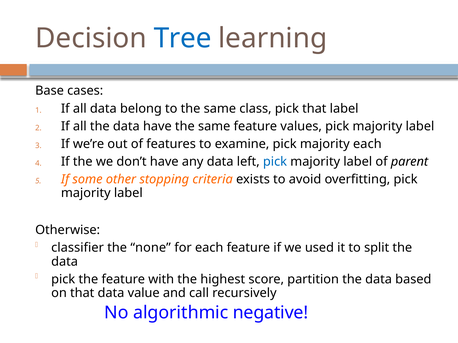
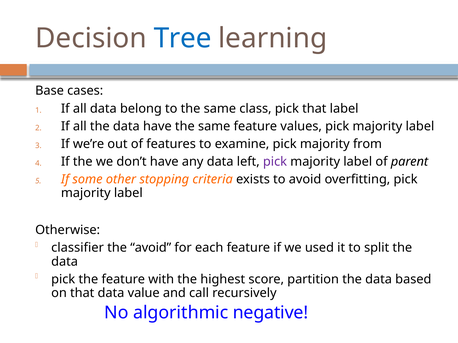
majority each: each -> from
pick at (275, 162) colour: blue -> purple
the none: none -> avoid
